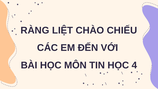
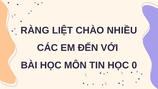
CHIẾU: CHIẾU -> NHIỀU
4: 4 -> 0
